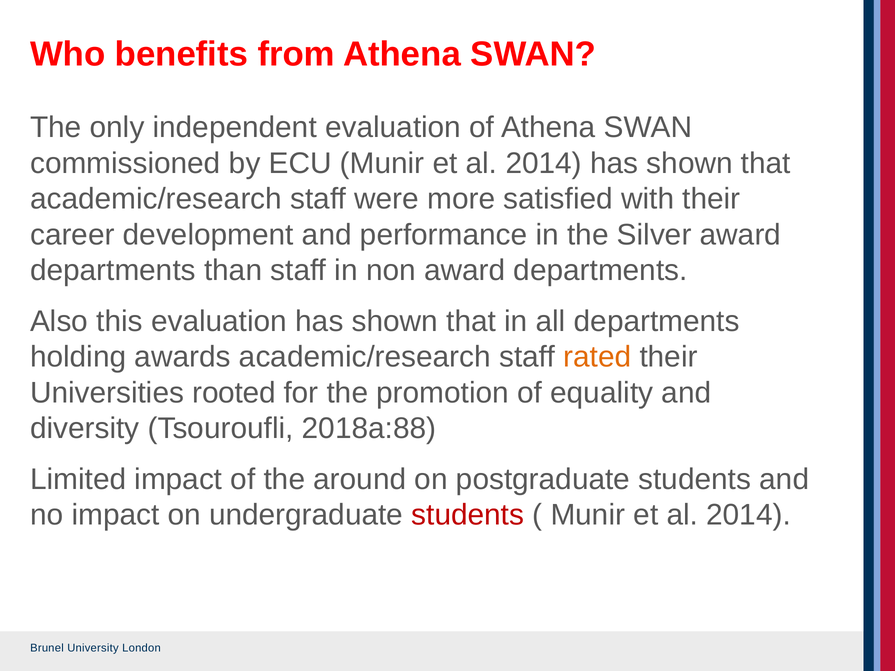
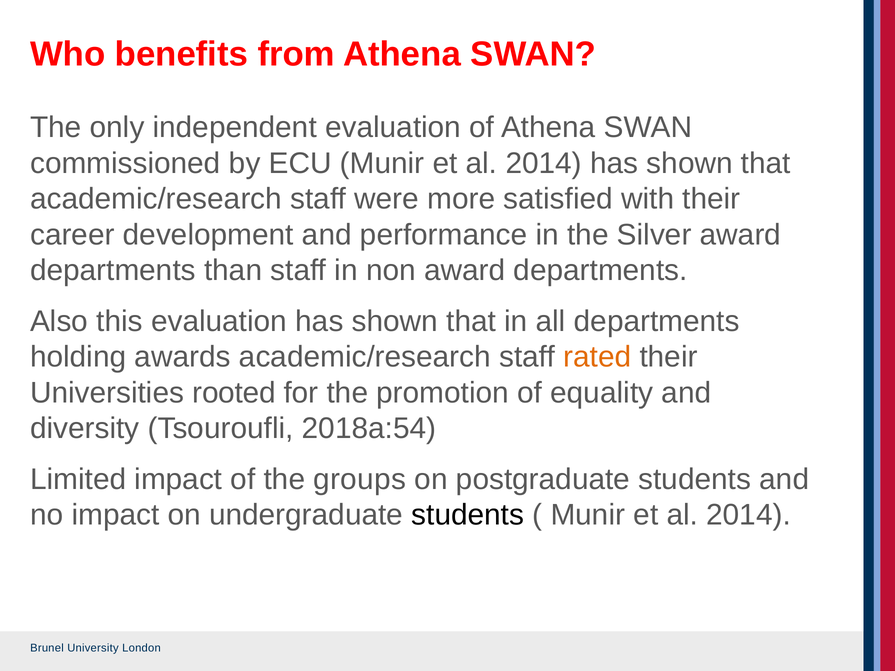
2018a:88: 2018a:88 -> 2018a:54
around: around -> groups
students at (468, 515) colour: red -> black
